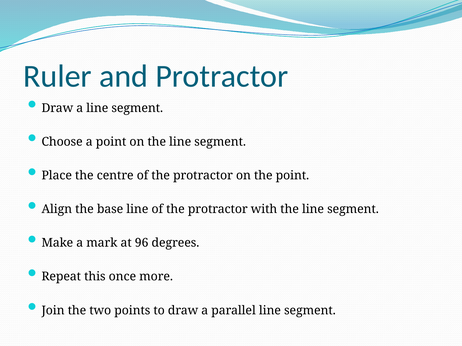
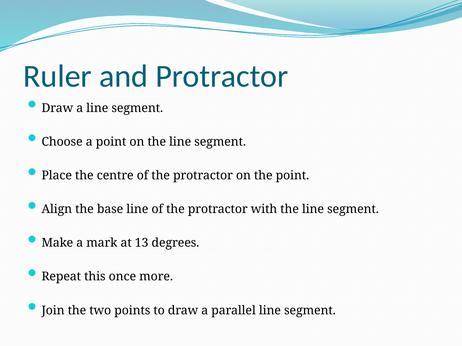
96: 96 -> 13
